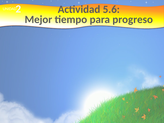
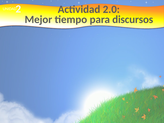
5.6: 5.6 -> 2.0
progreso: progreso -> discursos
